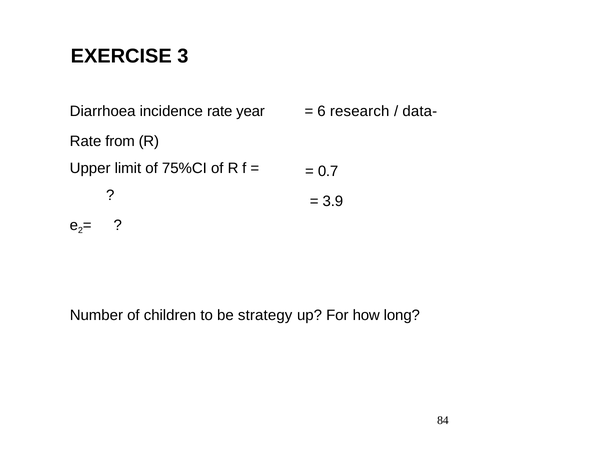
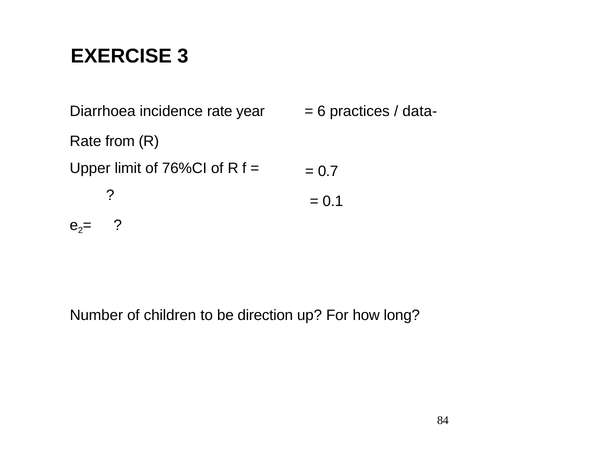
research: research -> practices
75%CI: 75%CI -> 76%CI
3.9: 3.9 -> 0.1
strategy: strategy -> direction
